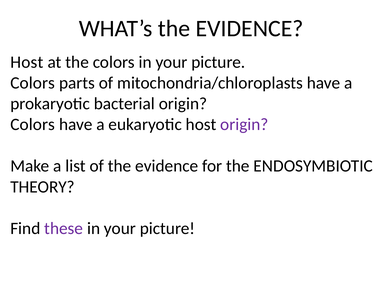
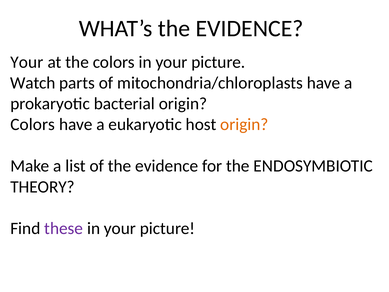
Host at (27, 62): Host -> Your
Colors at (33, 83): Colors -> Watch
origin at (244, 124) colour: purple -> orange
